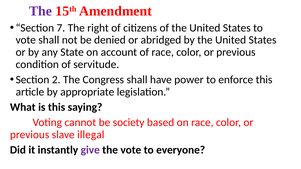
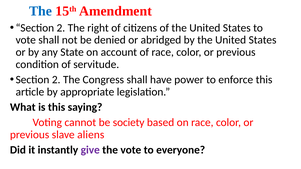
The at (41, 11) colour: purple -> blue
7 at (61, 28): 7 -> 2
illegal: illegal -> aliens
